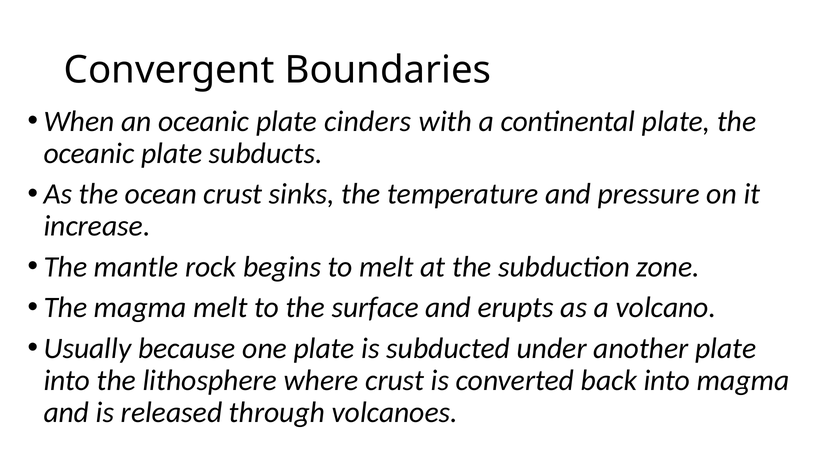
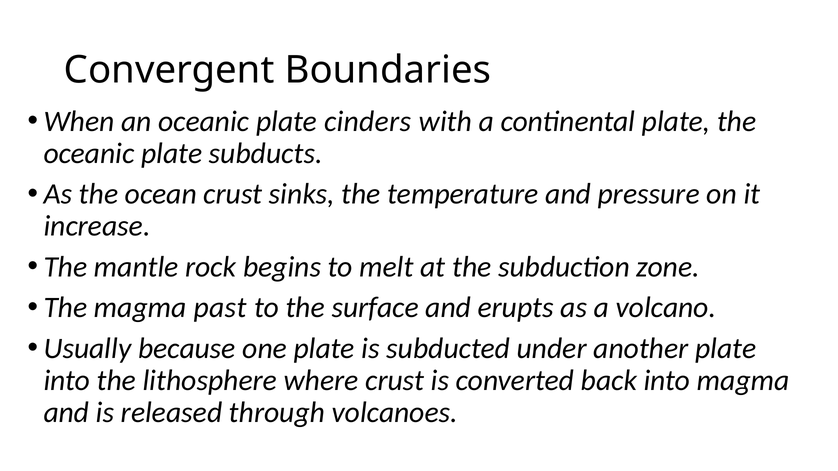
magma melt: melt -> past
